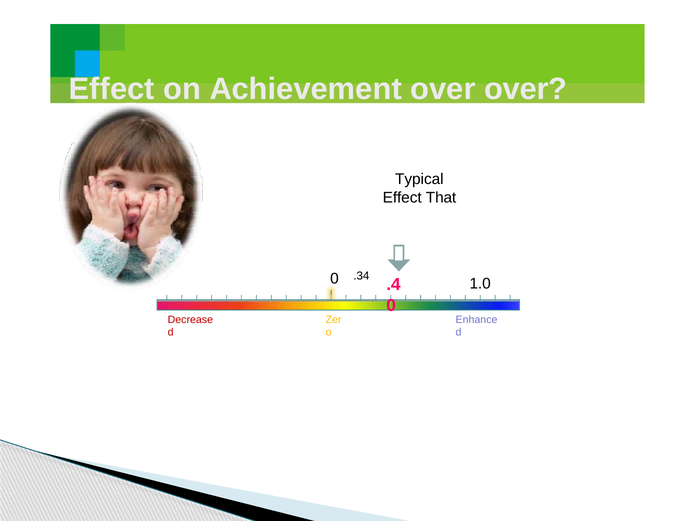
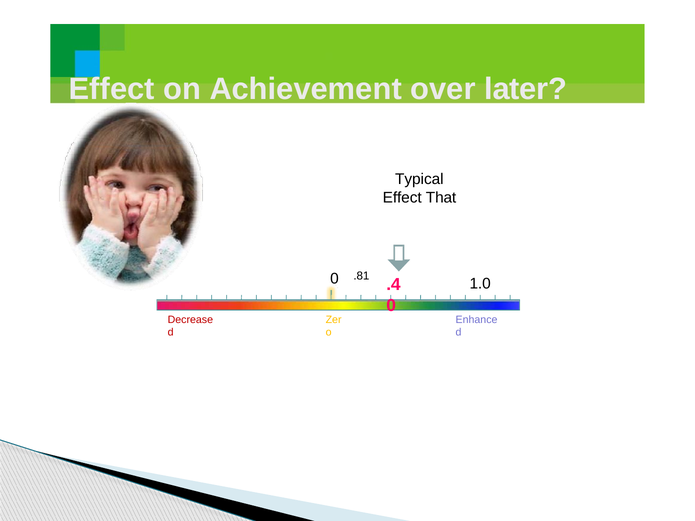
over over: over -> later
.34: .34 -> .81
